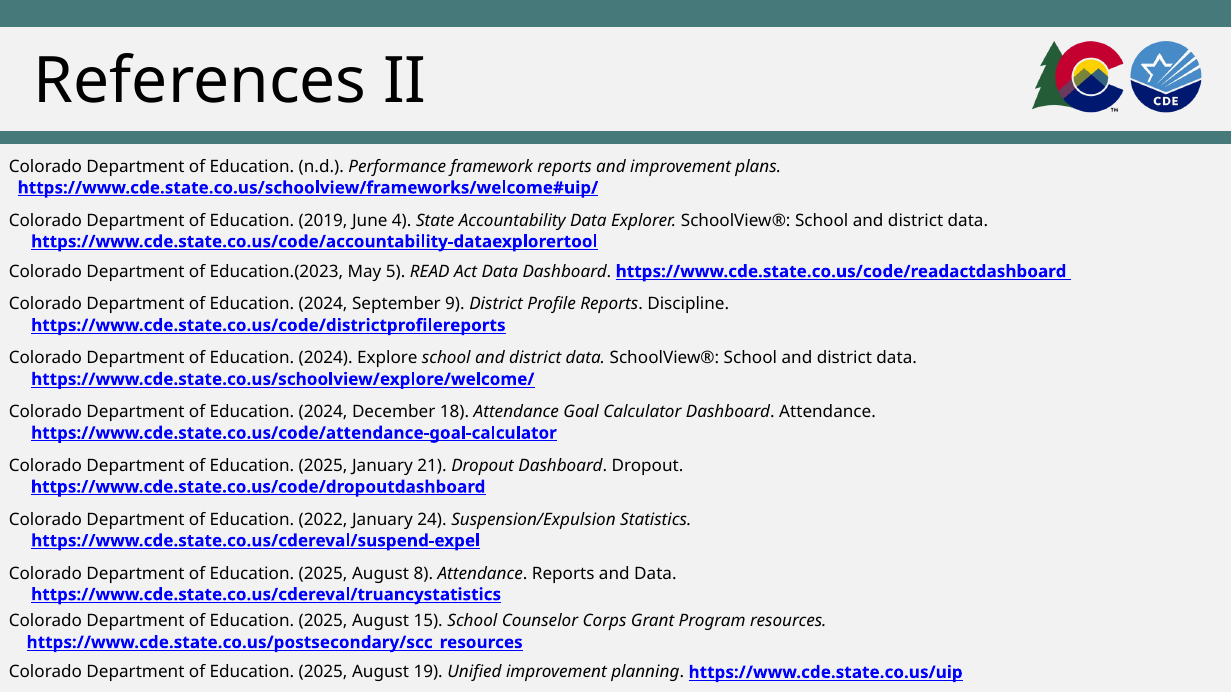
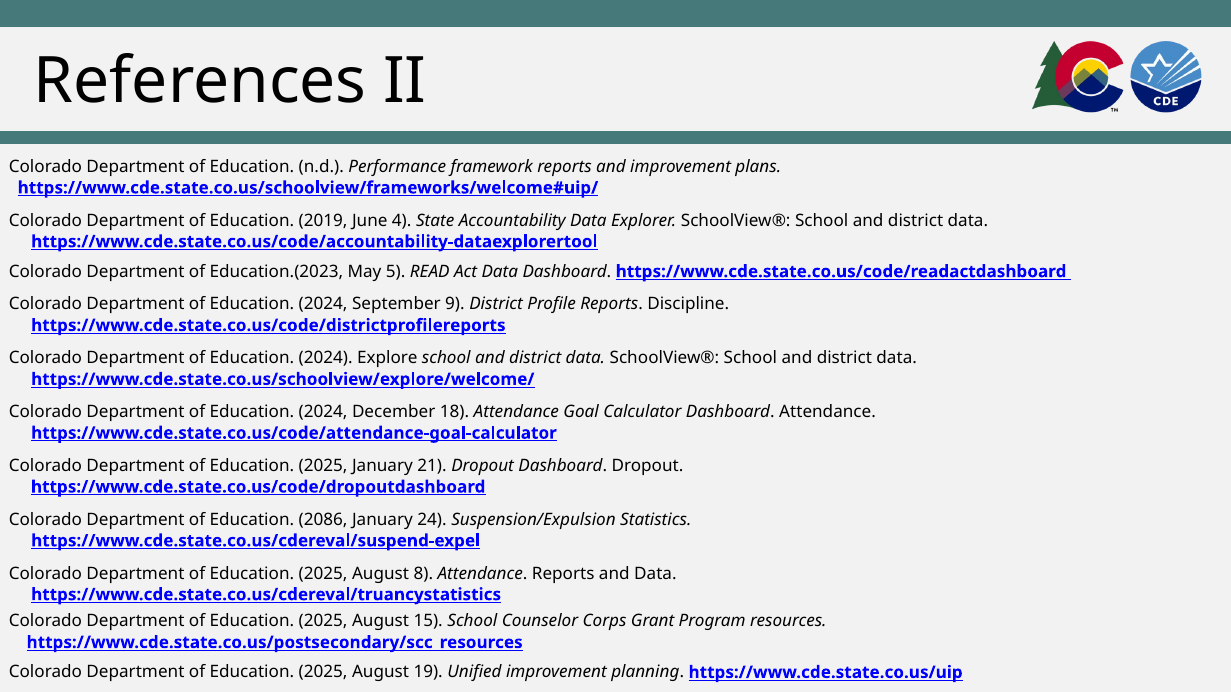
2022: 2022 -> 2086
